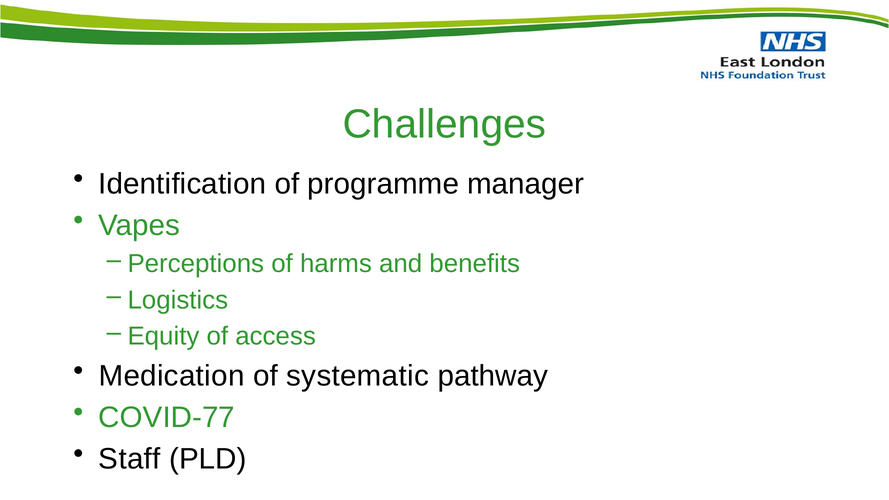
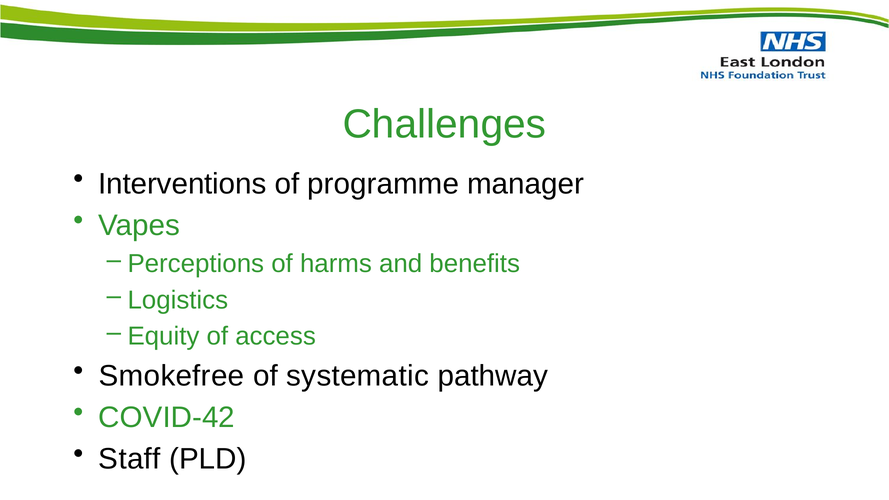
Identification: Identification -> Interventions
Medication: Medication -> Smokefree
COVID-77: COVID-77 -> COVID-42
